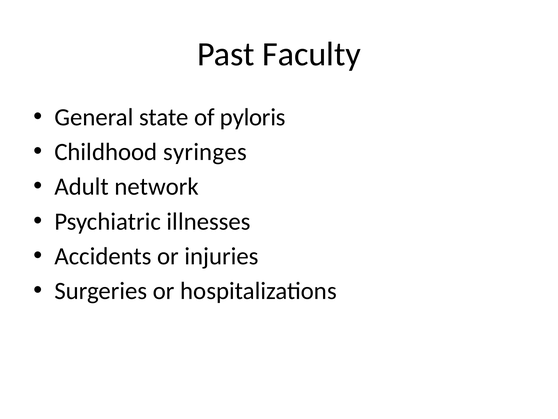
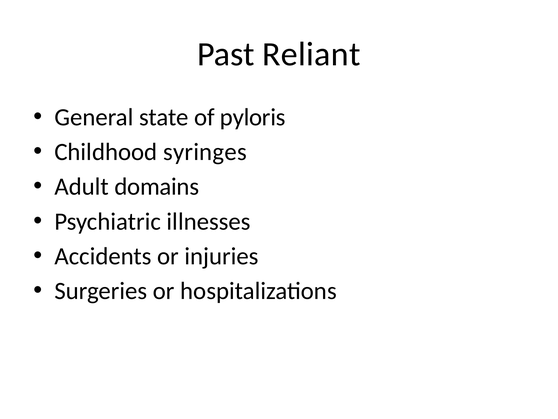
Faculty: Faculty -> Reliant
network: network -> domains
